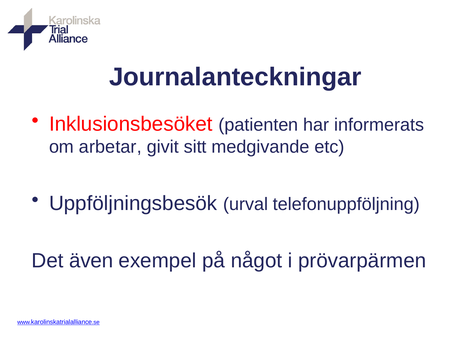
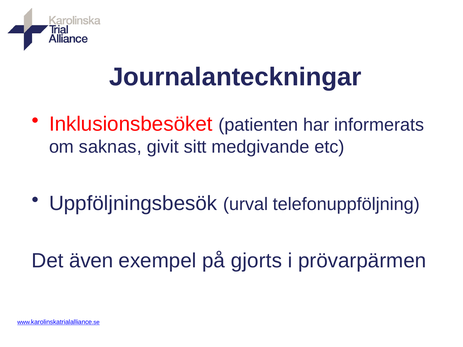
arbetar: arbetar -> saknas
något: något -> gjorts
